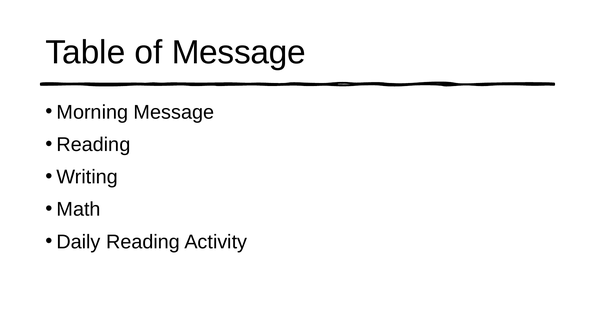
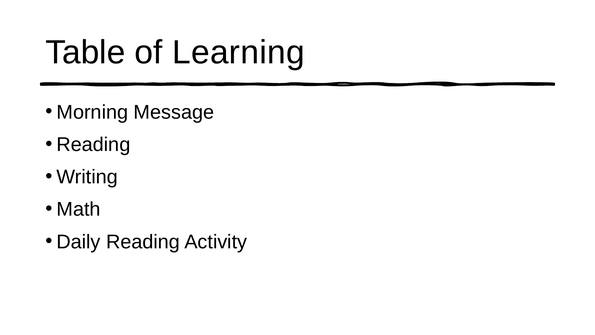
of Message: Message -> Learning
